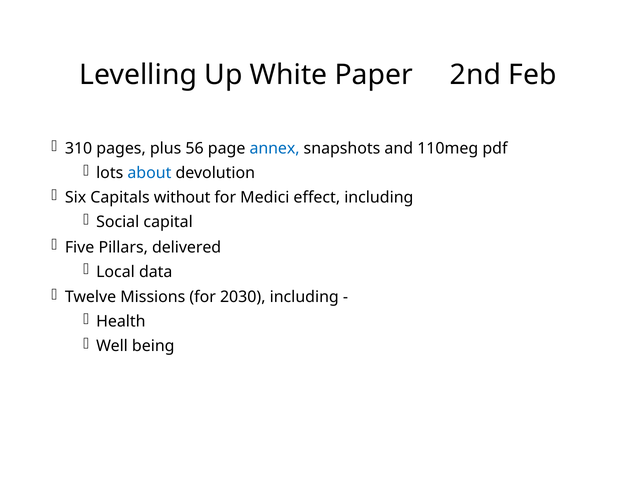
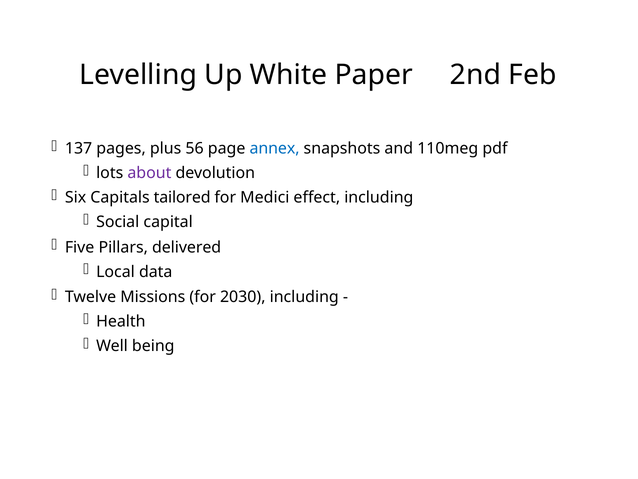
310: 310 -> 137
about colour: blue -> purple
without: without -> tailored
